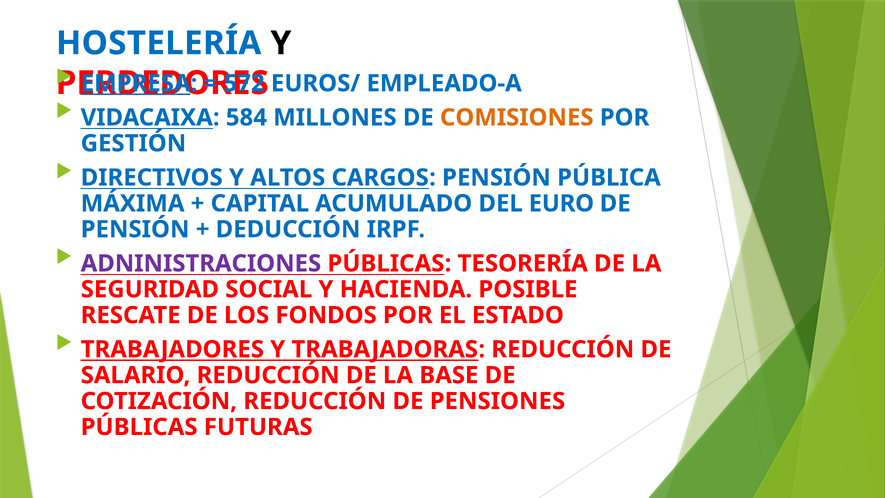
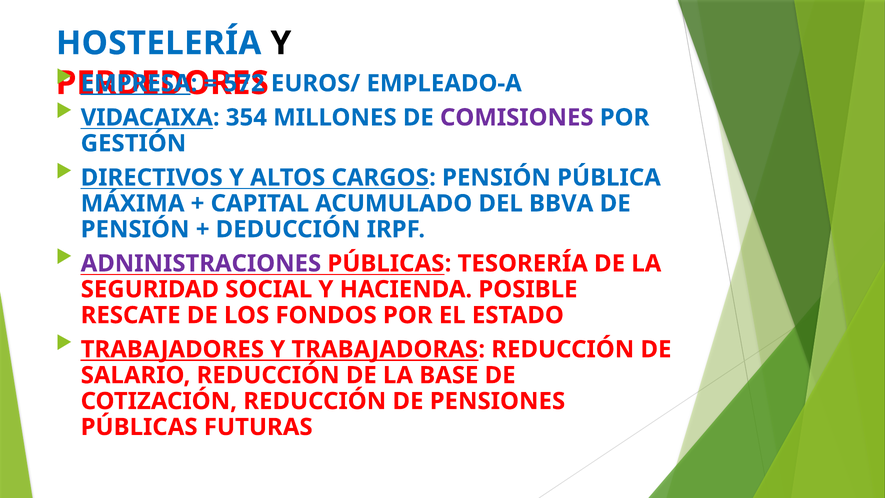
584: 584 -> 354
COMISIONES colour: orange -> purple
EURO: EURO -> BBVA
